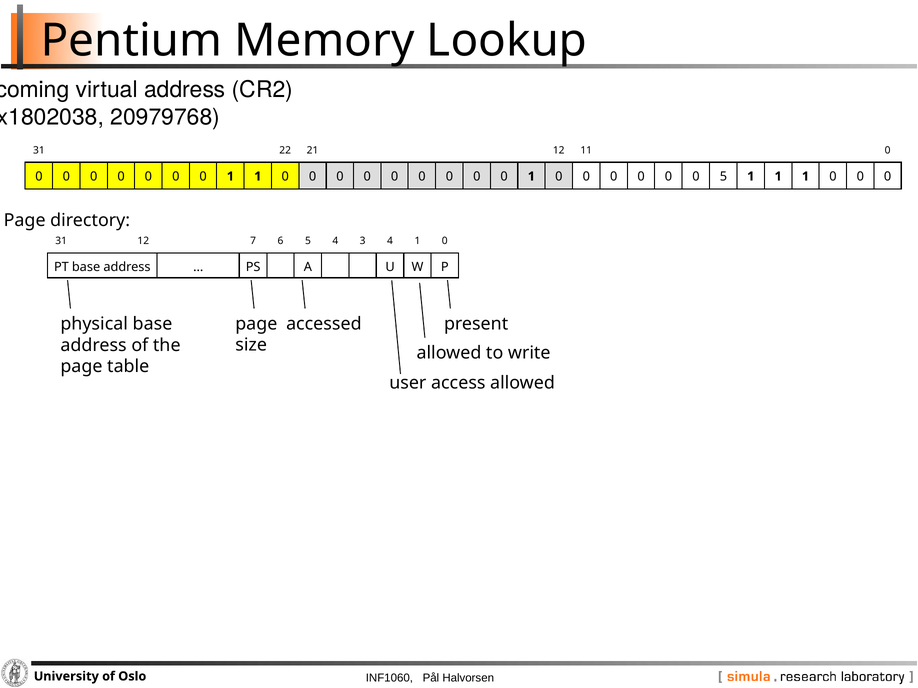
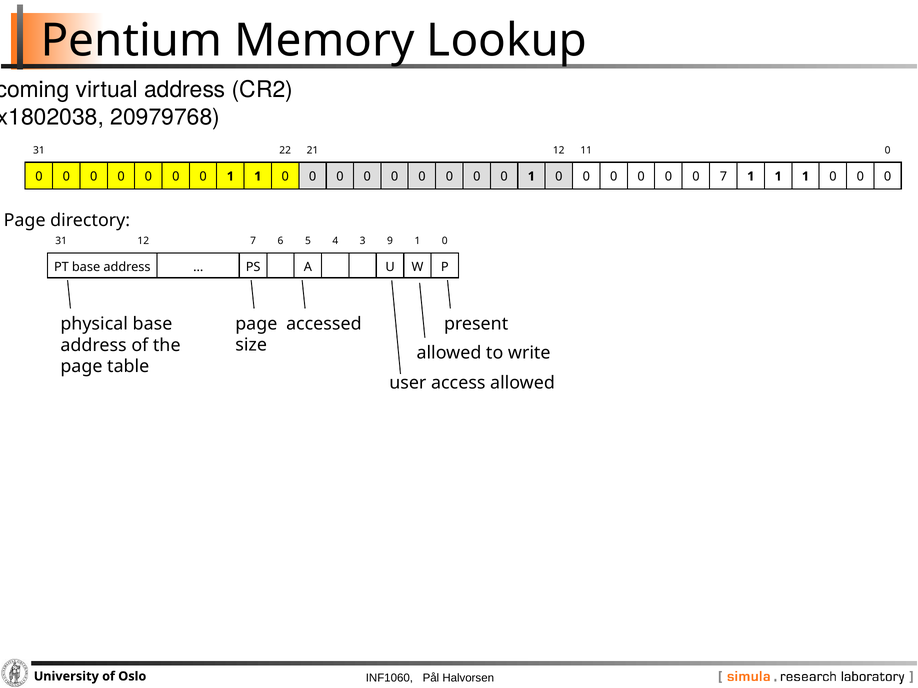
0 5: 5 -> 7
3 4: 4 -> 9
